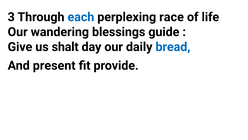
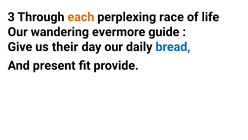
each colour: blue -> orange
blessings: blessings -> evermore
shalt: shalt -> their
